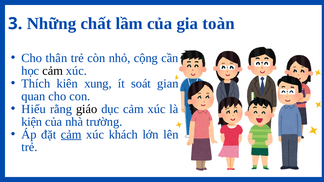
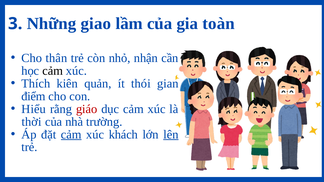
chất: chất -> giao
cộng: cộng -> nhận
xung: xung -> quản
soát: soát -> thói
quan: quan -> điểm
giáo colour: black -> red
kiện: kiện -> thời
lên underline: none -> present
